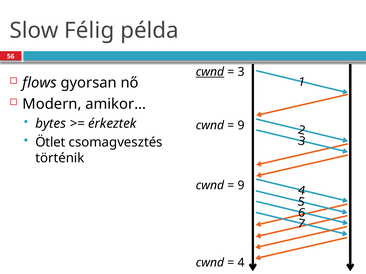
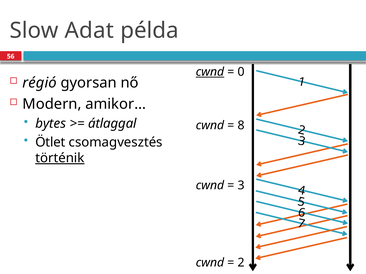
Félig: Félig -> Adat
3 at (241, 72): 3 -> 0
flows: flows -> régió
érkeztek: érkeztek -> átlaggal
9 at (241, 126): 9 -> 8
történik underline: none -> present
9 at (241, 186): 9 -> 3
4 at (241, 263): 4 -> 2
